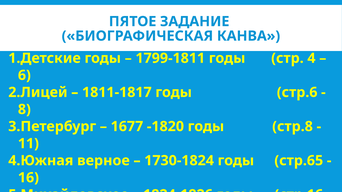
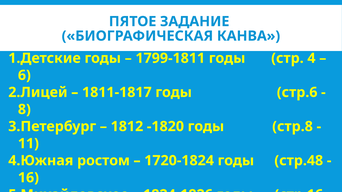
1677: 1677 -> 1812
верное: верное -> ростом
1730-1824: 1730-1824 -> 1720-1824
стр.65: стр.65 -> стр.48
